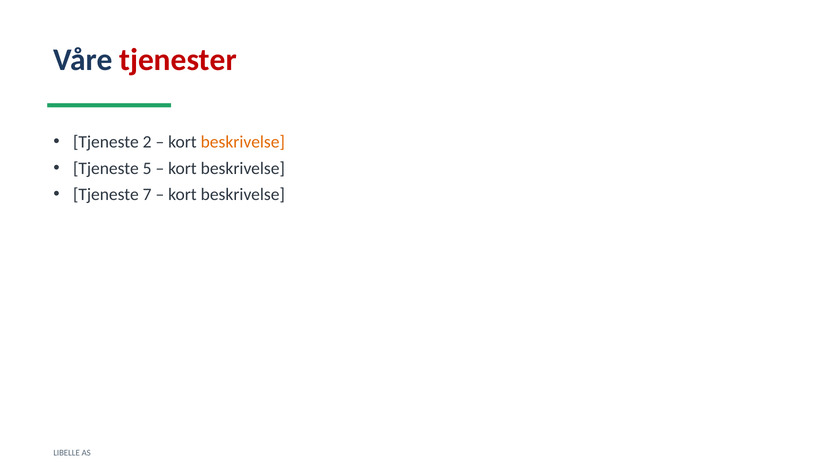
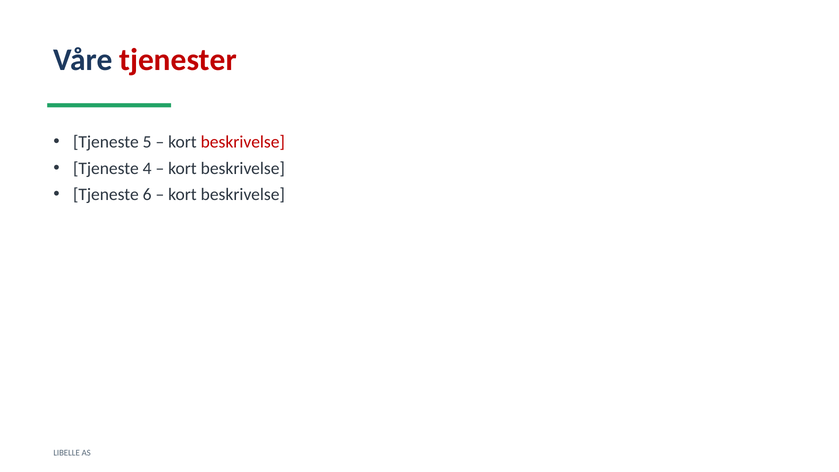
2: 2 -> 5
beskrivelse at (243, 142) colour: orange -> red
5: 5 -> 4
7: 7 -> 6
